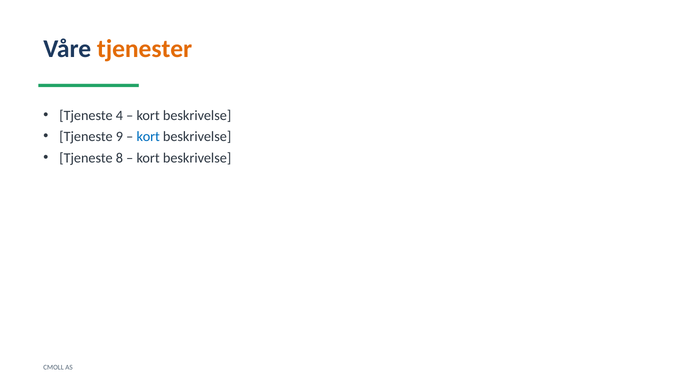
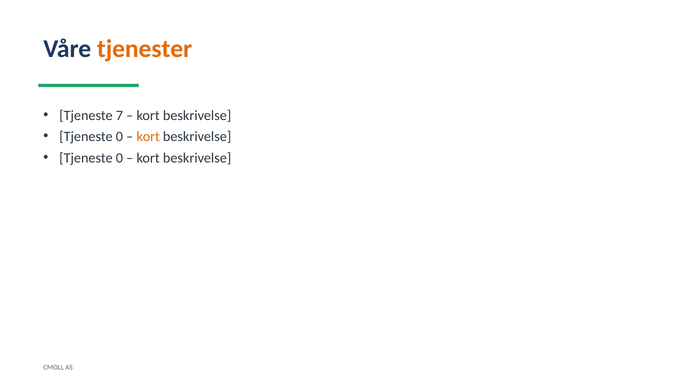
4: 4 -> 7
9 at (119, 137): 9 -> 0
kort at (148, 137) colour: blue -> orange
8 at (119, 158): 8 -> 0
